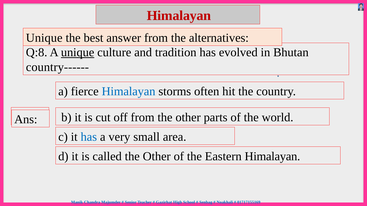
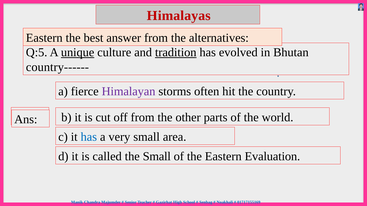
Himalayan at (179, 16): Himalayan -> Himalayas
Unique at (44, 38): Unique -> Eastern
Q:8: Q:8 -> Q:5
tradition underline: none -> present
Himalayan at (129, 92) colour: blue -> purple
called the Other: Other -> Small
Eastern Himalayan: Himalayan -> Evaluation
